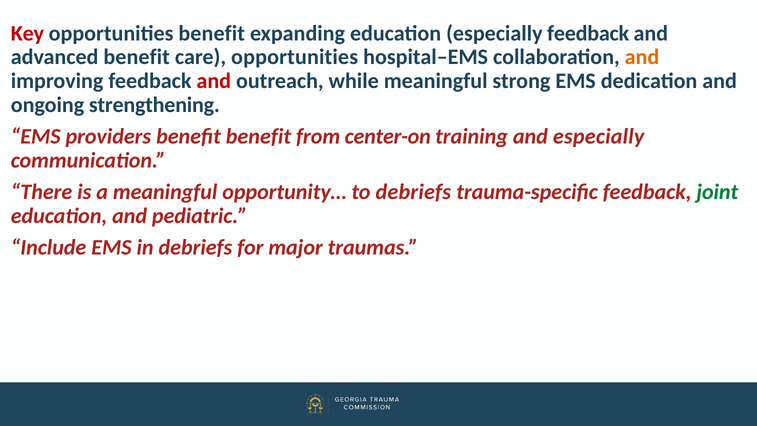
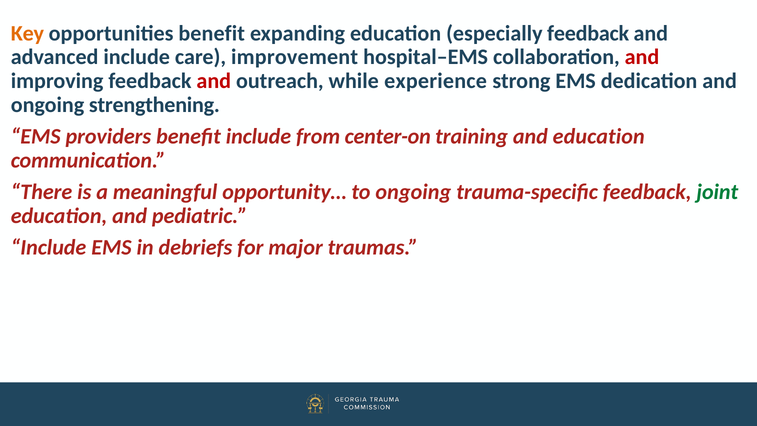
Key colour: red -> orange
advanced benefit: benefit -> include
care opportunities: opportunities -> improvement
and at (642, 57) colour: orange -> red
while meaningful: meaningful -> experience
benefit benefit: benefit -> include
and especially: especially -> education
to debriefs: debriefs -> ongoing
